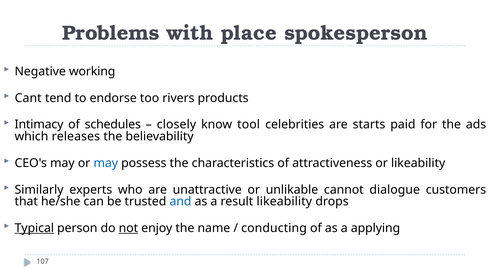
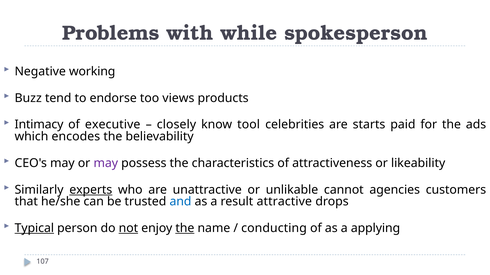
place: place -> while
Cant: Cant -> Buzz
rivers: rivers -> views
schedules: schedules -> executive
releases: releases -> encodes
may at (106, 163) colour: blue -> purple
experts underline: none -> present
dialogue: dialogue -> agencies
result likeability: likeability -> attractive
the at (185, 228) underline: none -> present
